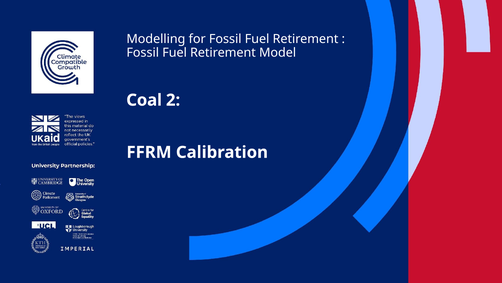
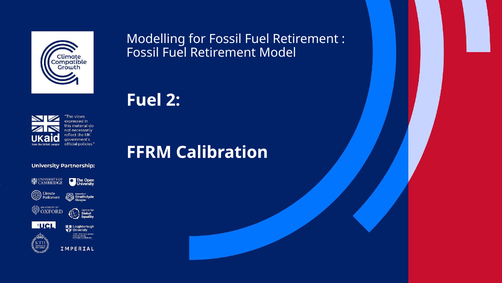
Coal at (144, 100): Coal -> Fuel
